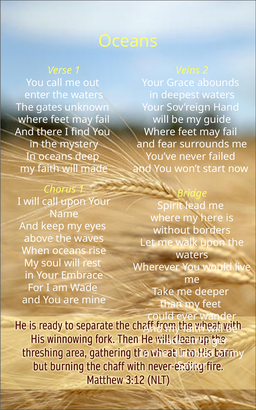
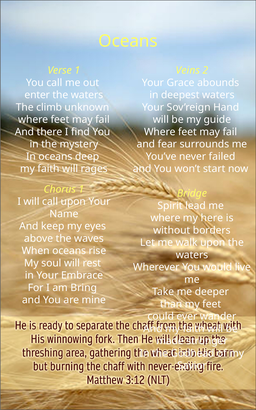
gates: gates -> climb
will made: made -> rages
Wade: Wade -> Bring
Humbled: Humbled -> Godhead
